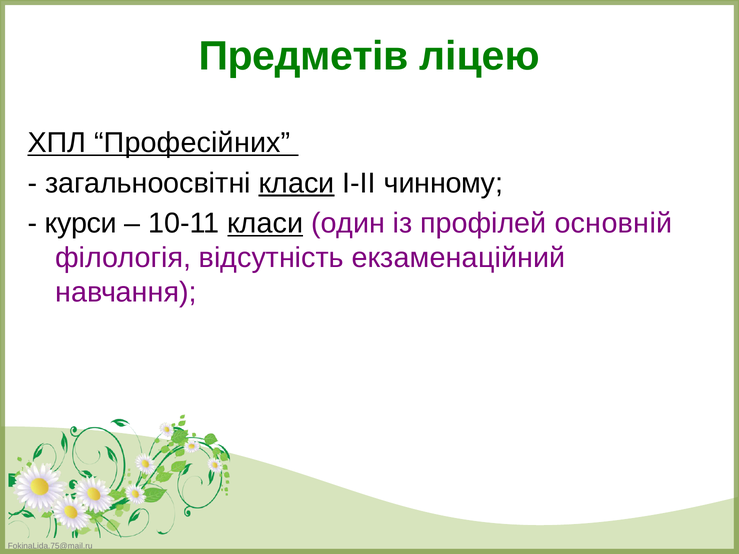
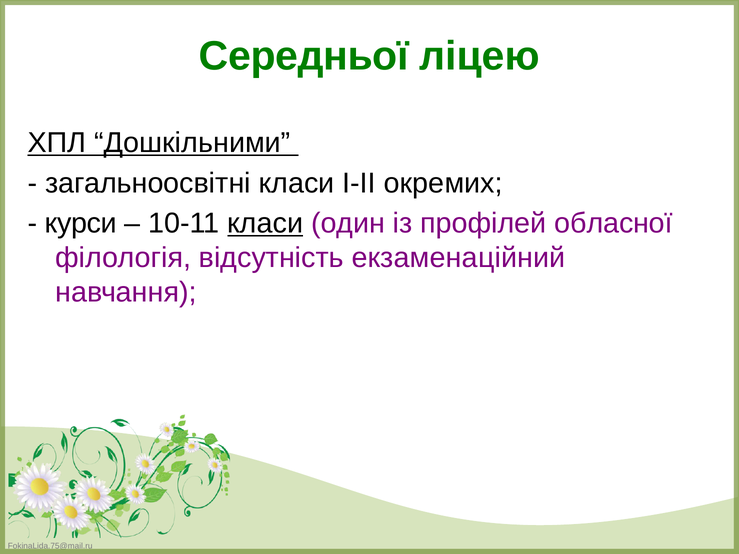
Предметів: Предметів -> Середньої
Професійних: Професійних -> Дошкільними
класи at (297, 183) underline: present -> none
чинному: чинному -> окремих
основній: основній -> обласної
